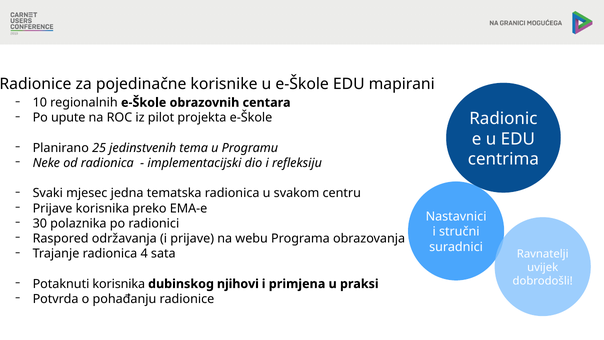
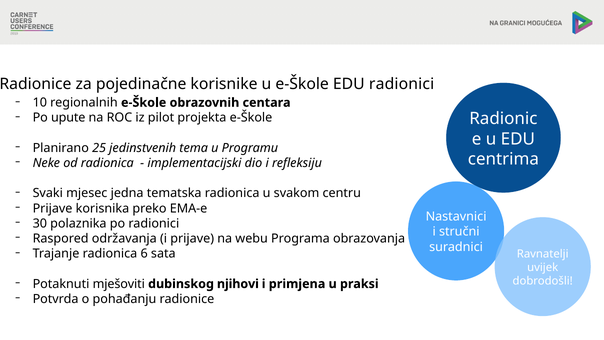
EDU mapirani: mapirani -> radionici
4: 4 -> 6
Potaknuti korisnika: korisnika -> mješoviti
